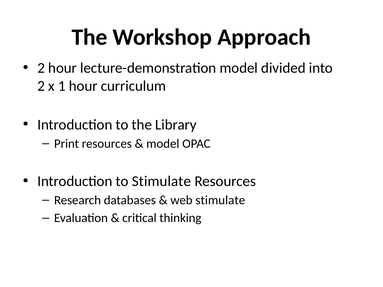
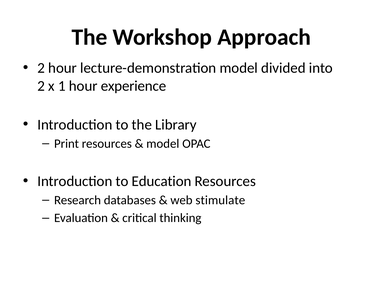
curriculum: curriculum -> experience
to Stimulate: Stimulate -> Education
